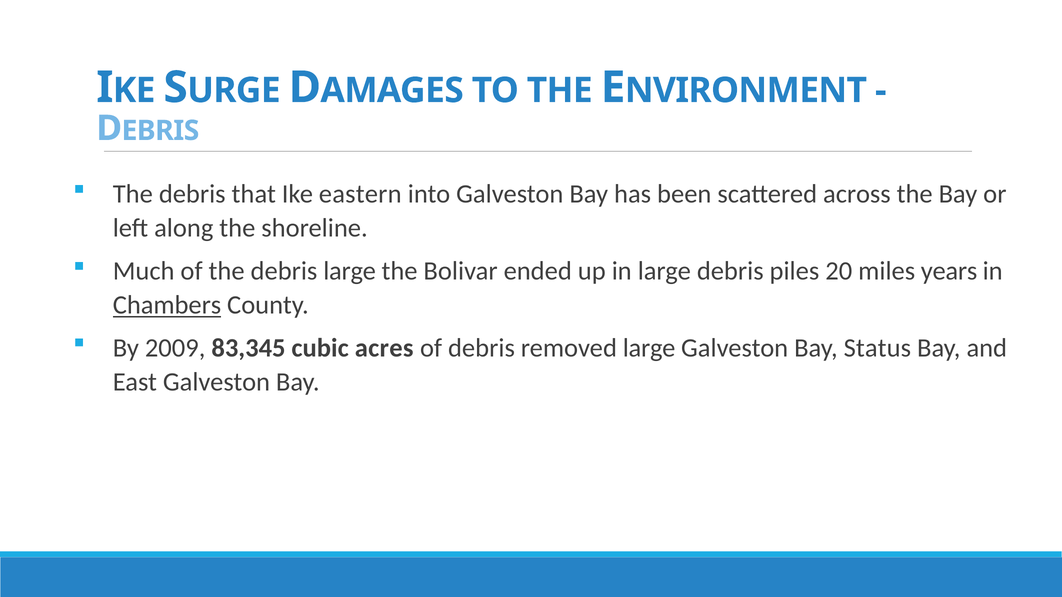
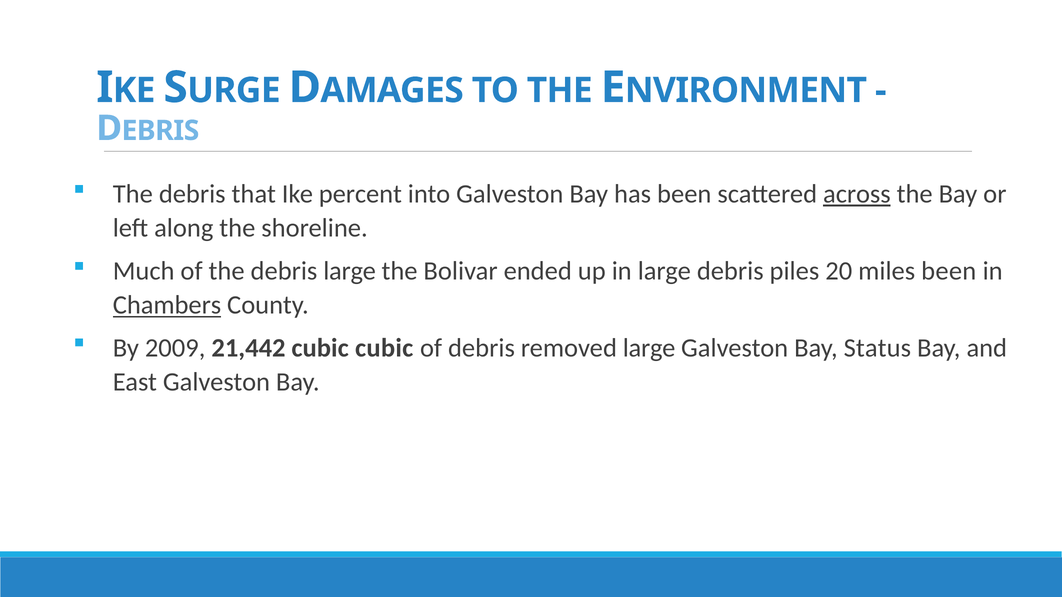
eastern: eastern -> percent
across underline: none -> present
miles years: years -> been
83,345: 83,345 -> 21,442
cubic acres: acres -> cubic
